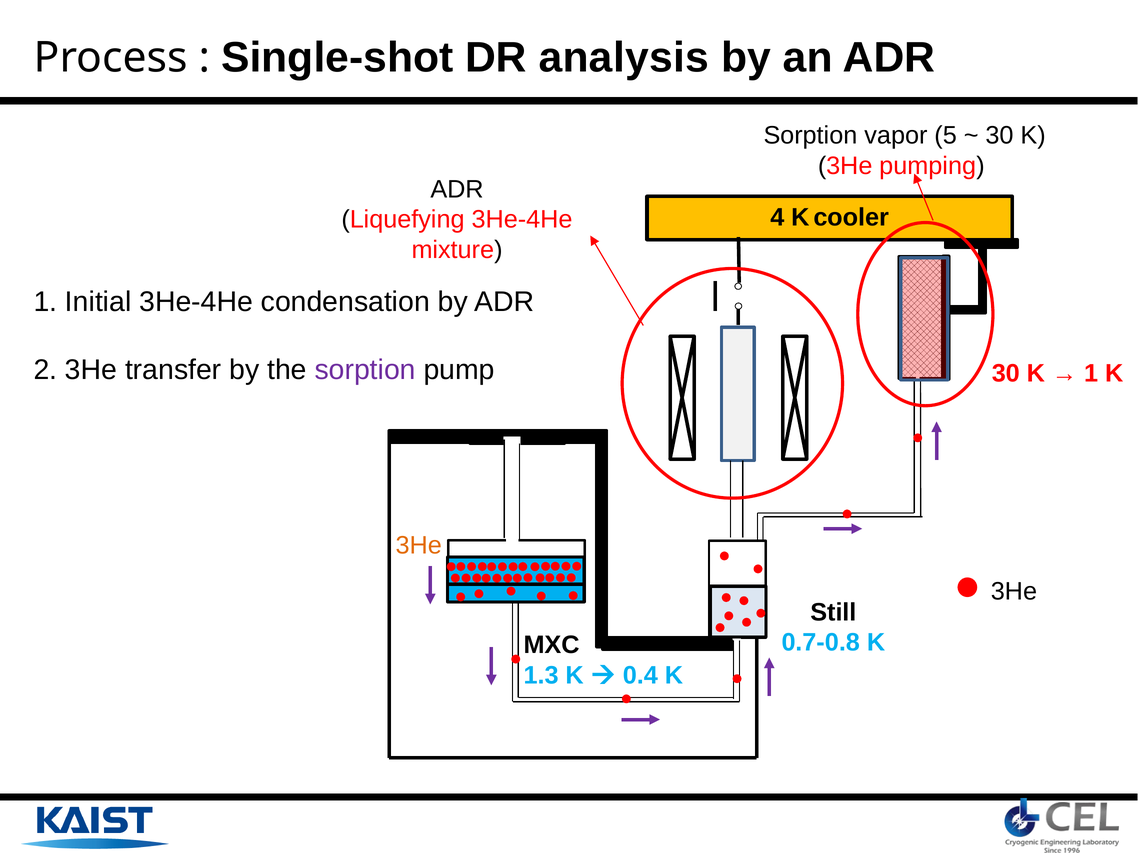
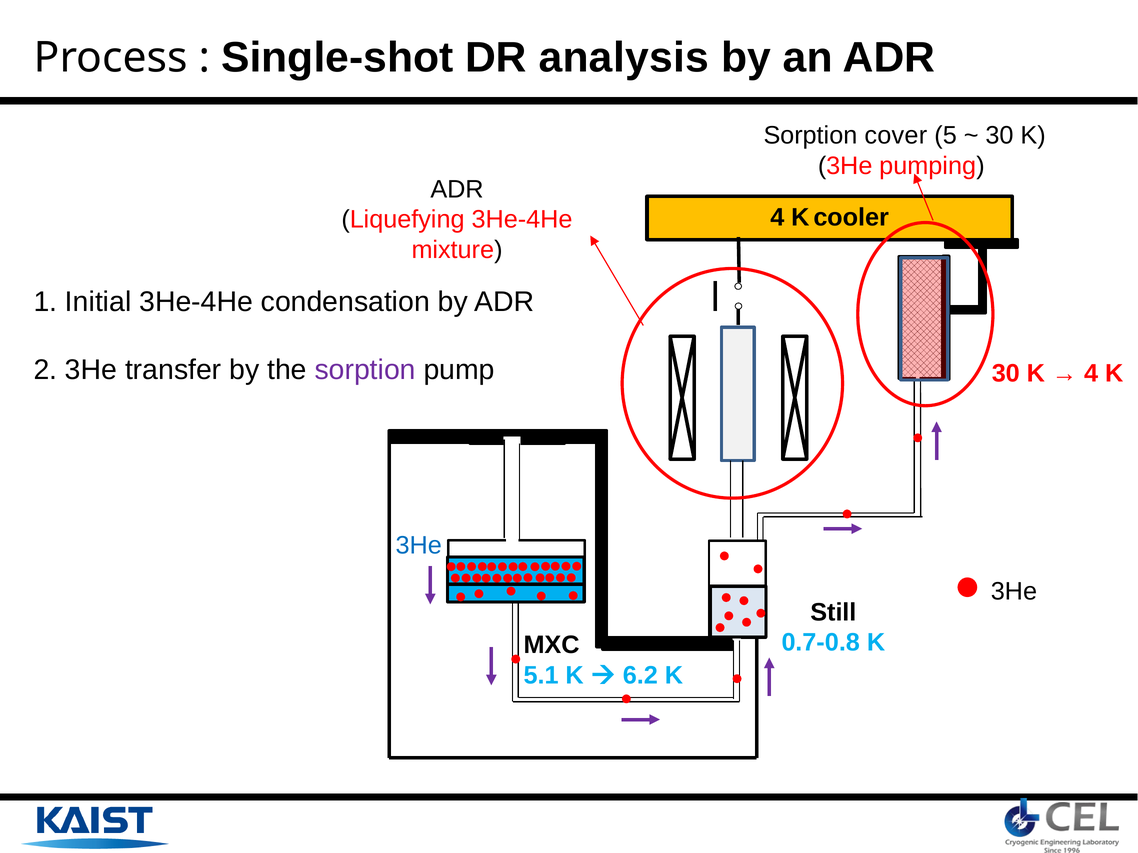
vapor: vapor -> cover
1 at (1091, 373): 1 -> 4
3He at (419, 546) colour: orange -> blue
1.3: 1.3 -> 5.1
0.4: 0.4 -> 6.2
